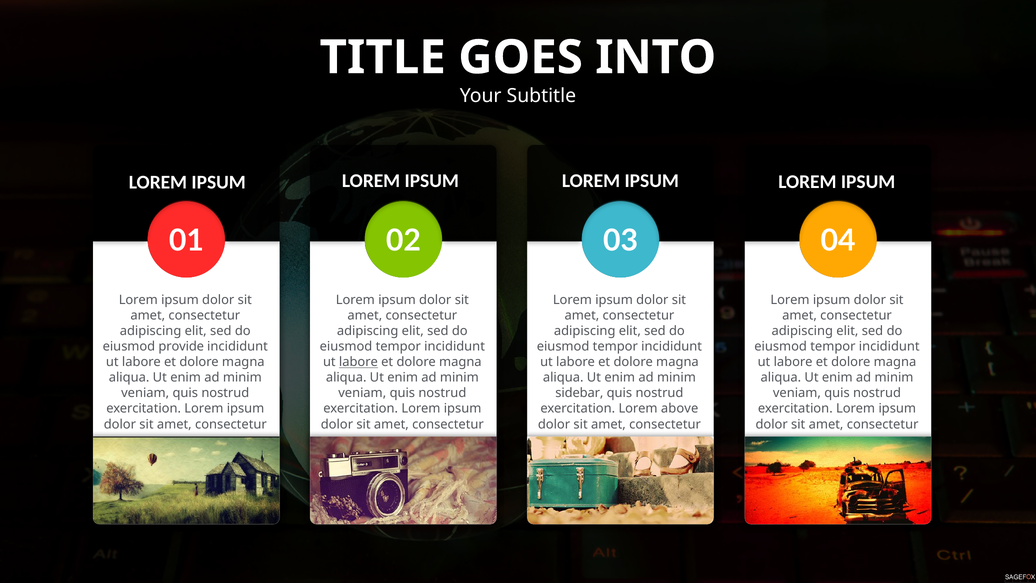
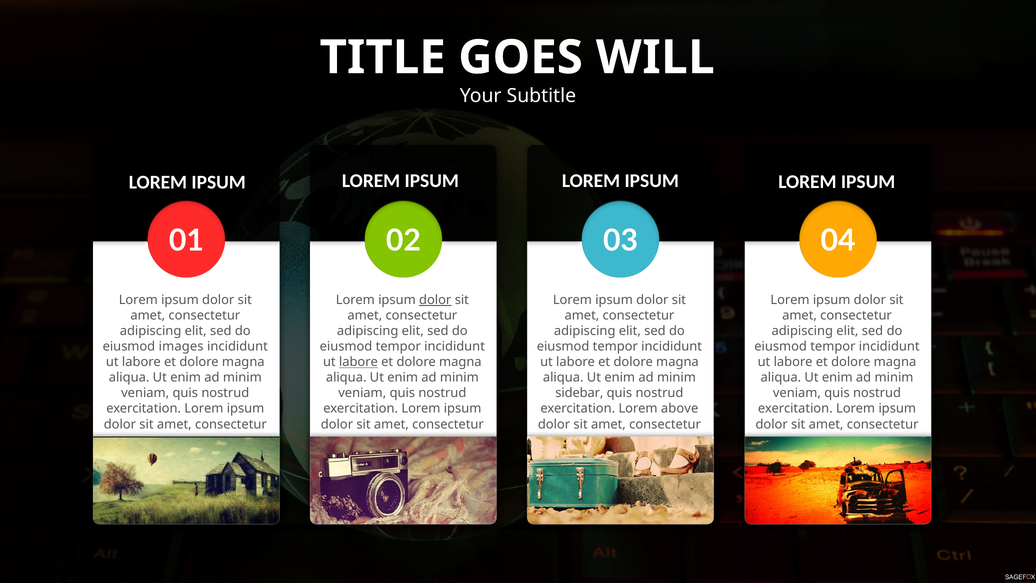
INTO: INTO -> WILL
dolor at (435, 300) underline: none -> present
provide: provide -> images
